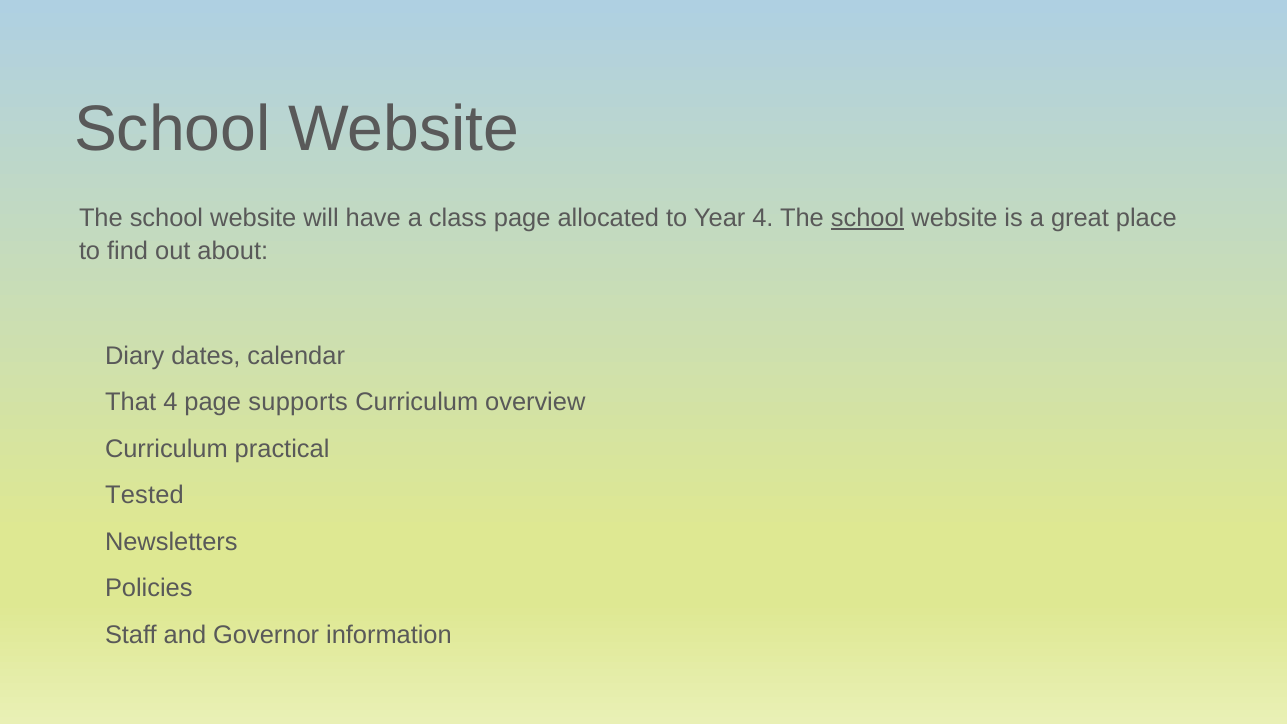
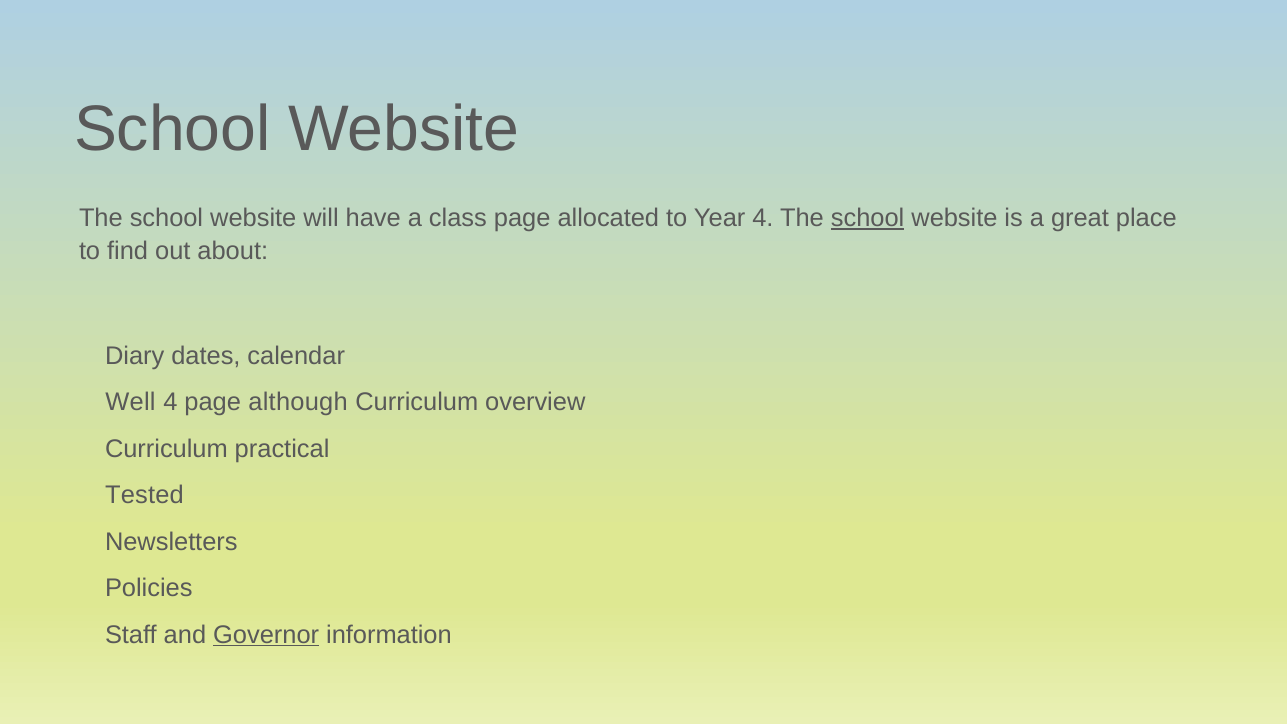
That: That -> Well
supports: supports -> although
Governor underline: none -> present
